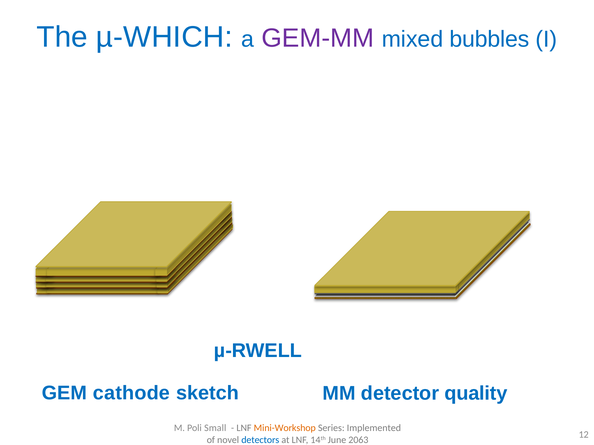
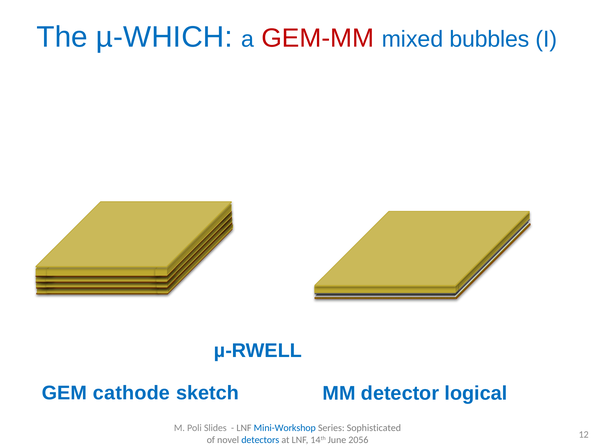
GEM-MM colour: purple -> red
quality: quality -> logical
Small: Small -> Slides
Mini-Workshop colour: orange -> blue
Implemented: Implemented -> Sophisticated
2063: 2063 -> 2056
